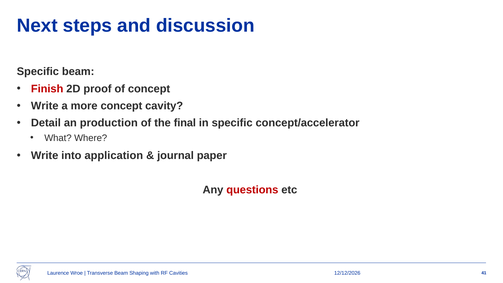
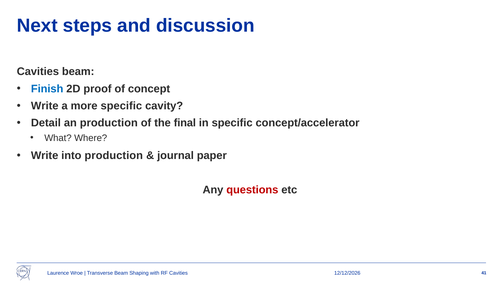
Specific at (38, 72): Specific -> Cavities
Finish colour: red -> blue
more concept: concept -> specific
into application: application -> production
